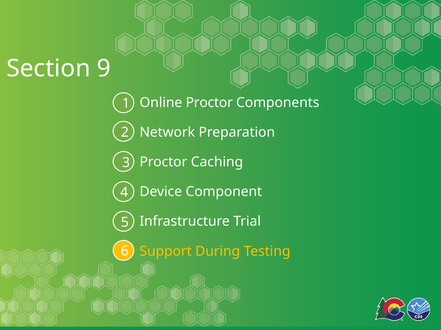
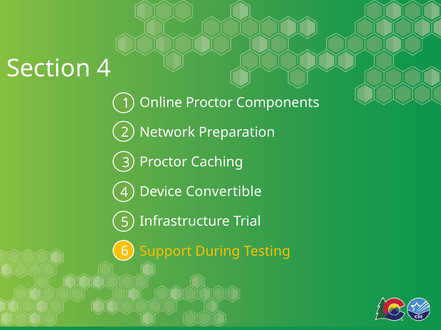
Section 9: 9 -> 4
Component: Component -> Convertible
